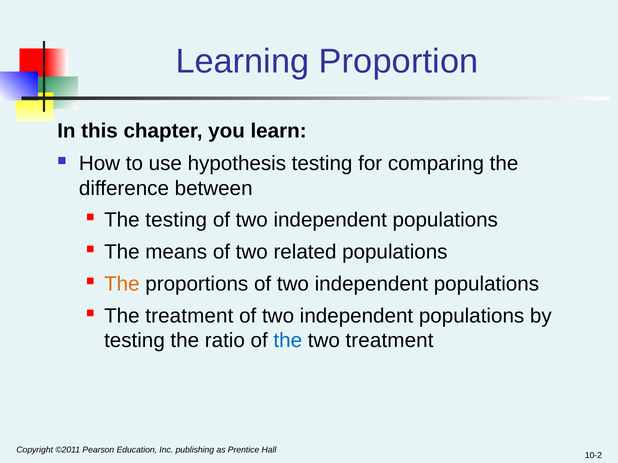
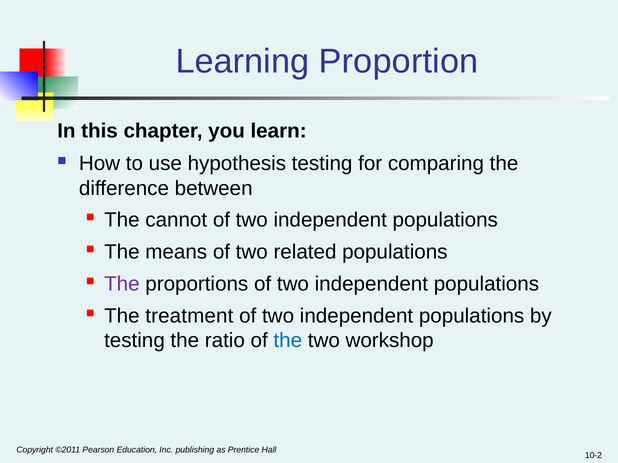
The testing: testing -> cannot
The at (122, 284) colour: orange -> purple
two treatment: treatment -> workshop
